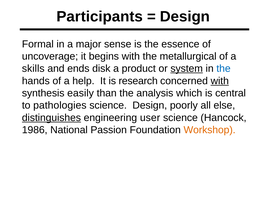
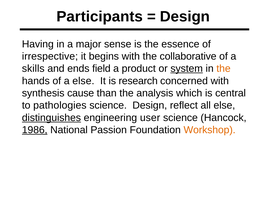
Formal: Formal -> Having
uncoverage: uncoverage -> irrespective
metallurgical: metallurgical -> collaborative
disk: disk -> field
the at (223, 69) colour: blue -> orange
a help: help -> else
with at (220, 81) underline: present -> none
easily: easily -> cause
poorly: poorly -> reflect
1986 underline: none -> present
